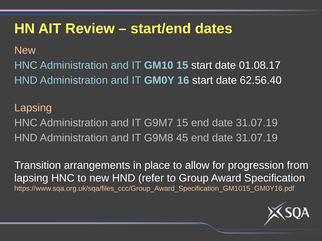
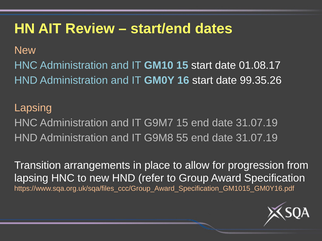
62.56.40: 62.56.40 -> 99.35.26
45: 45 -> 55
